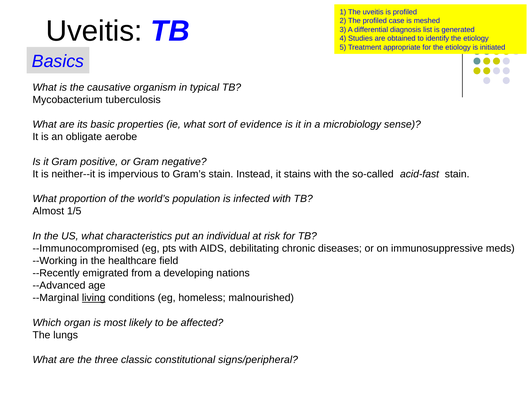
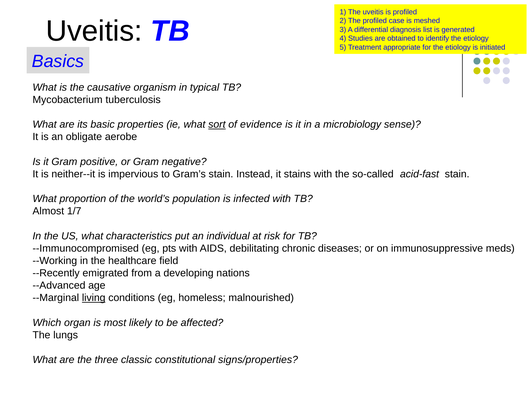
sort underline: none -> present
1/5: 1/5 -> 1/7
signs/peripheral: signs/peripheral -> signs/properties
